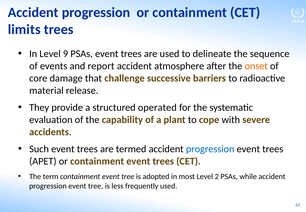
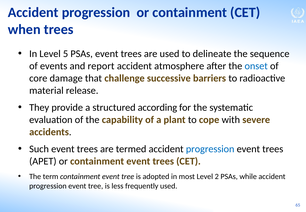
limits: limits -> when
9: 9 -> 5
onset colour: orange -> blue
operated: operated -> according
